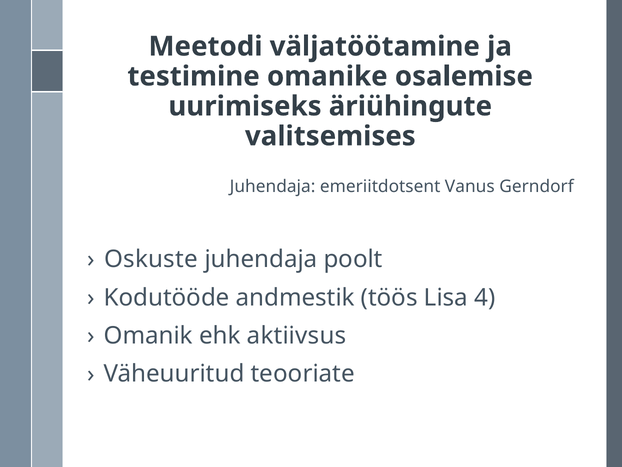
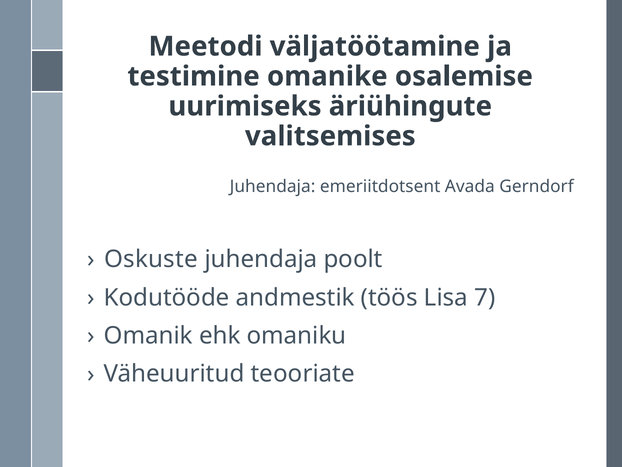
Vanus: Vanus -> Avada
4: 4 -> 7
aktiivsus: aktiivsus -> omaniku
